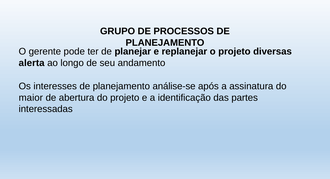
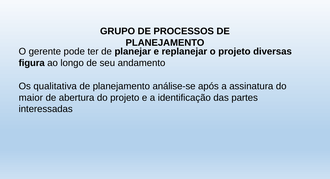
alerta: alerta -> figura
interesses: interesses -> qualitativa
